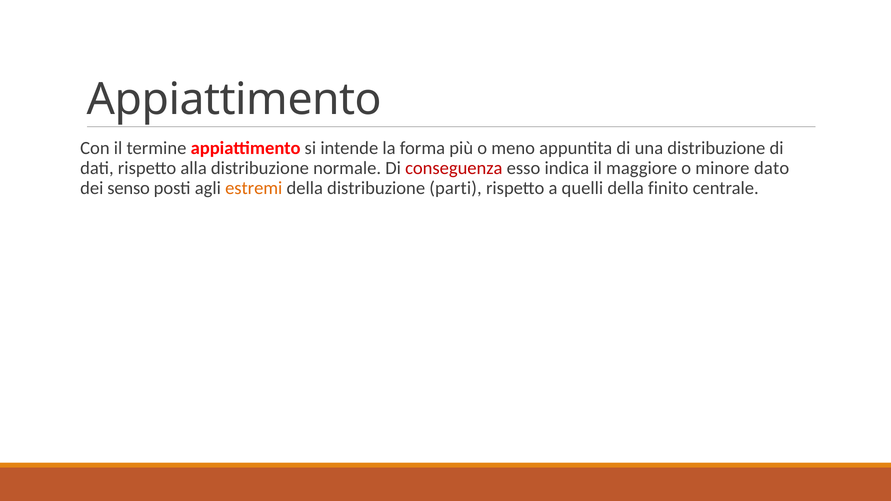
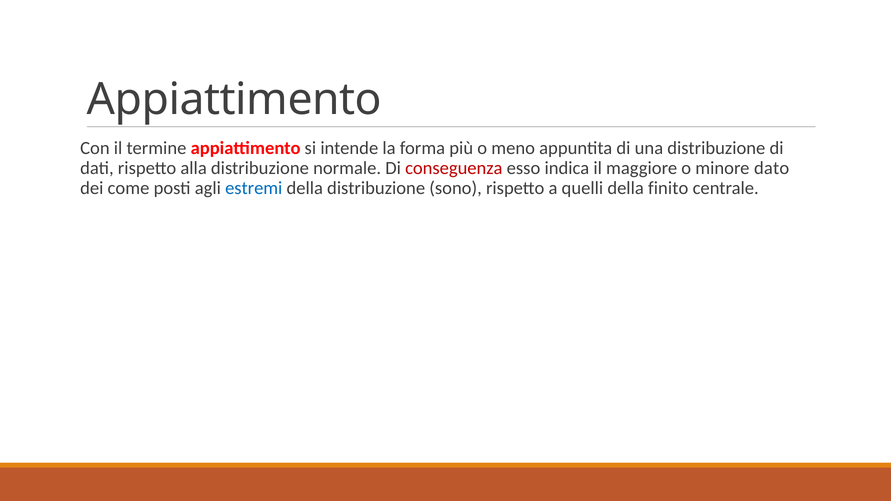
senso: senso -> come
estremi colour: orange -> blue
parti: parti -> sono
